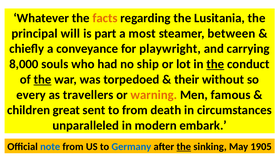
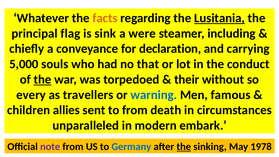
Lusitania underline: none -> present
will: will -> flag
part: part -> sink
most: most -> were
between: between -> including
playwright: playwright -> declaration
8,000: 8,000 -> 5,000
ship: ship -> that
the at (215, 64) underline: present -> none
warning colour: orange -> blue
great: great -> allies
note colour: blue -> purple
1905: 1905 -> 1978
